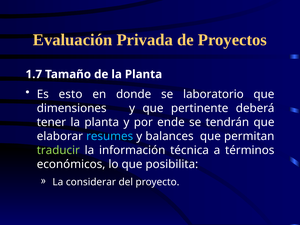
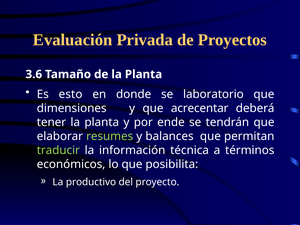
1.7: 1.7 -> 3.6
pertinente: pertinente -> acrecentar
resumes colour: light blue -> light green
considerar: considerar -> productivo
